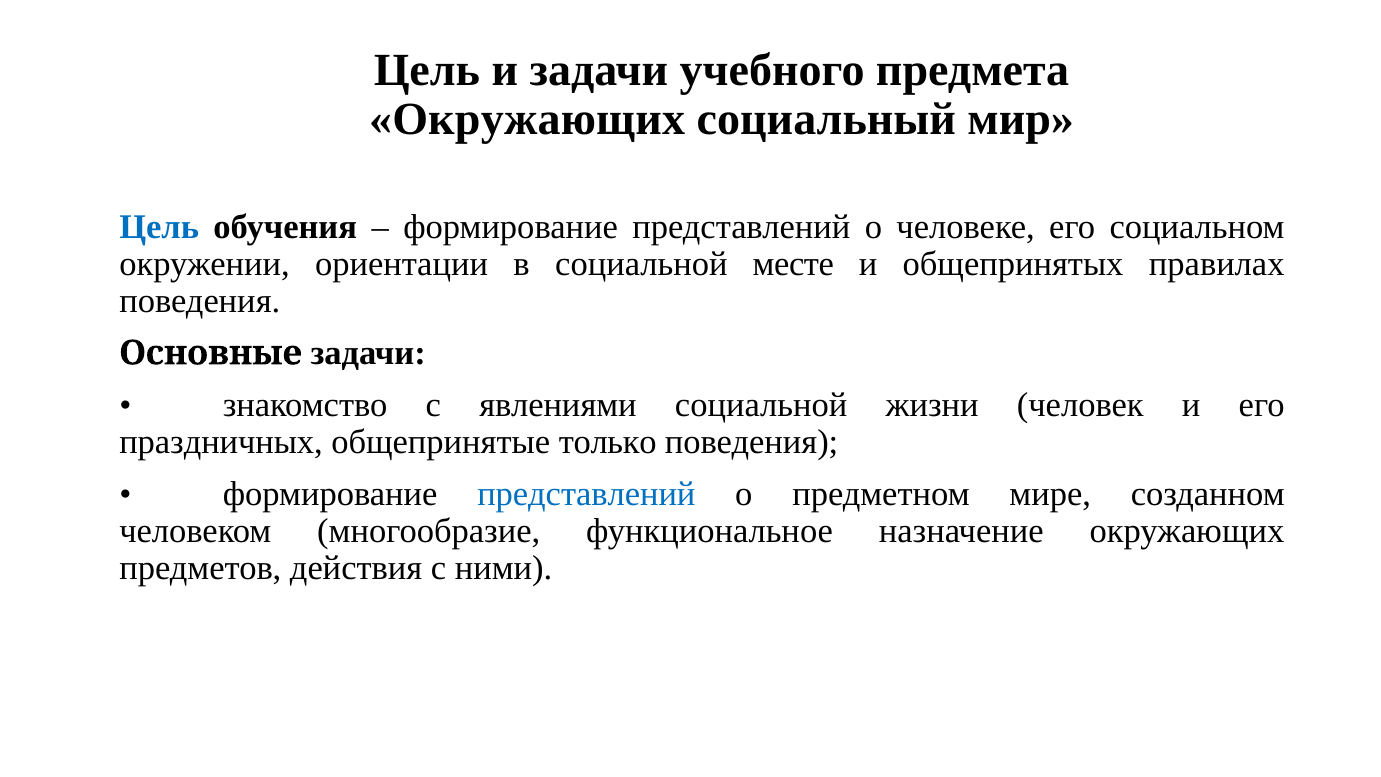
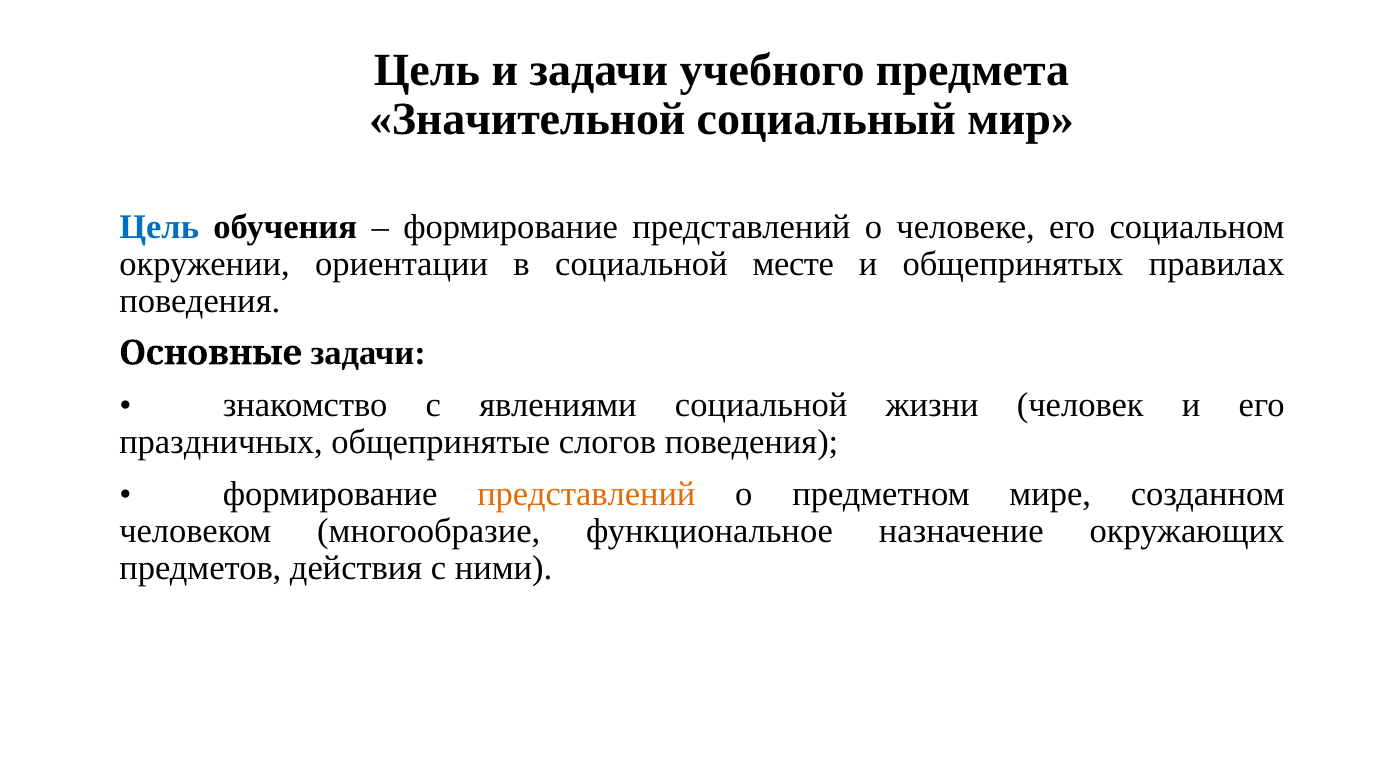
Окружающих at (527, 120): Окружающих -> Значительной
только: только -> слогов
представлений at (586, 494) colour: blue -> orange
